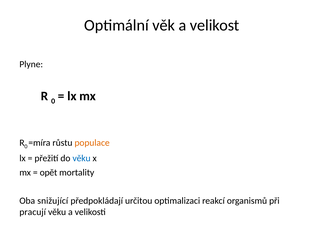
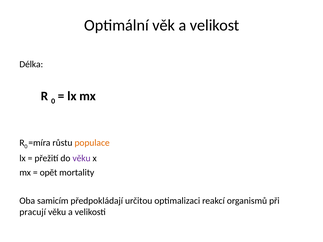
Plyne: Plyne -> Délka
věku at (82, 159) colour: blue -> purple
snižující: snižující -> samicím
